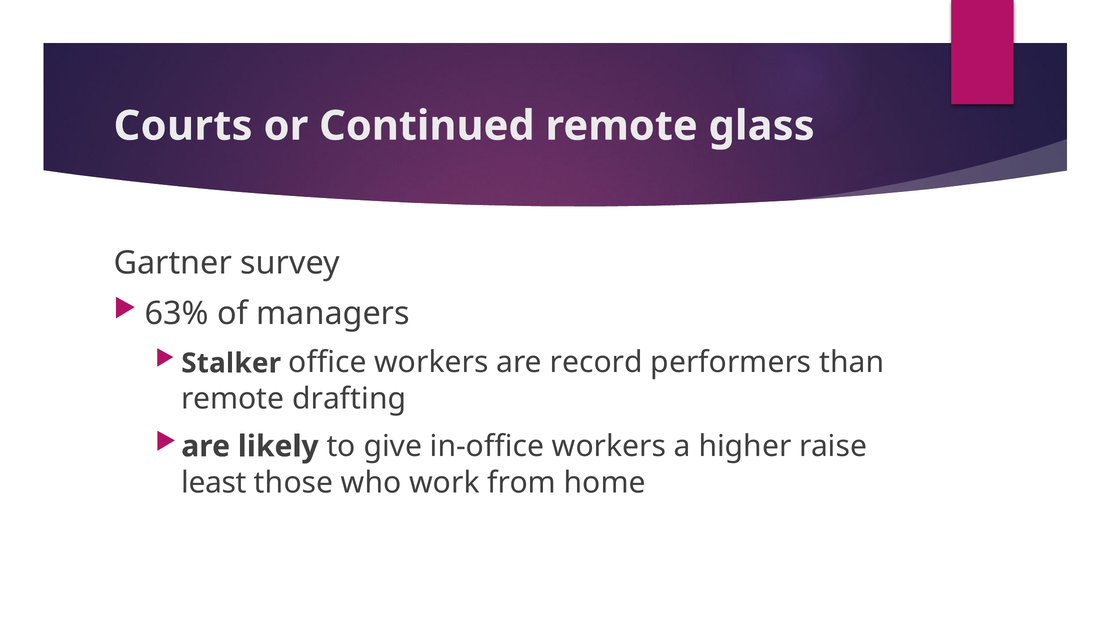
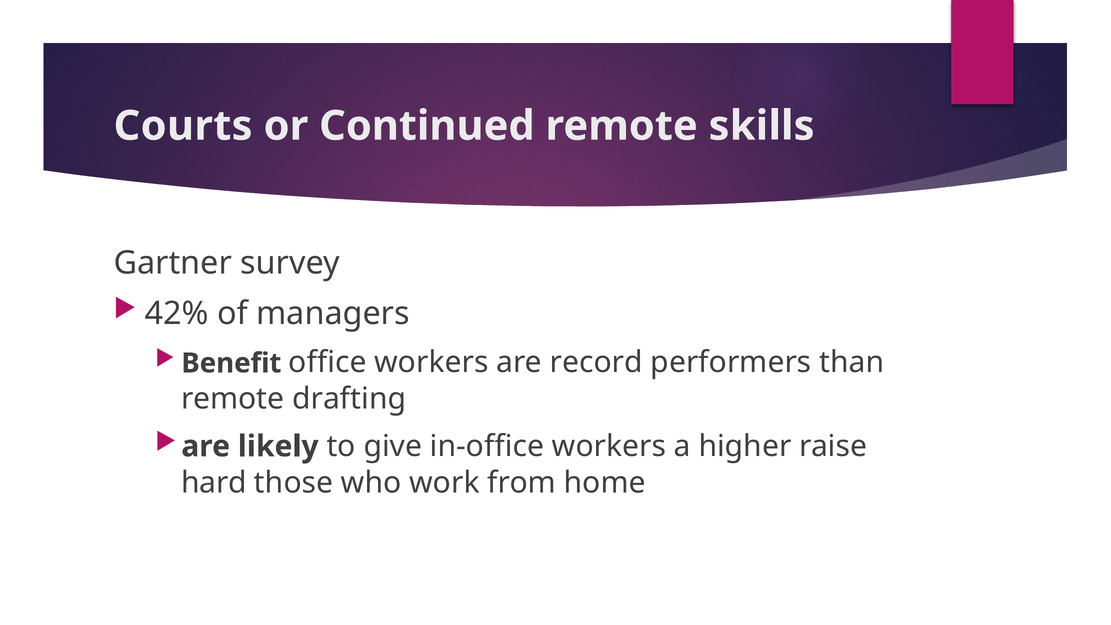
glass: glass -> skills
63%: 63% -> 42%
Stalker: Stalker -> Benefit
least: least -> hard
